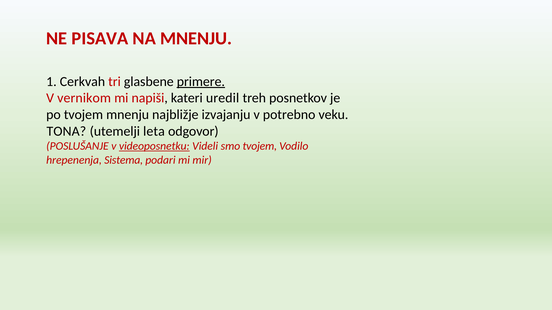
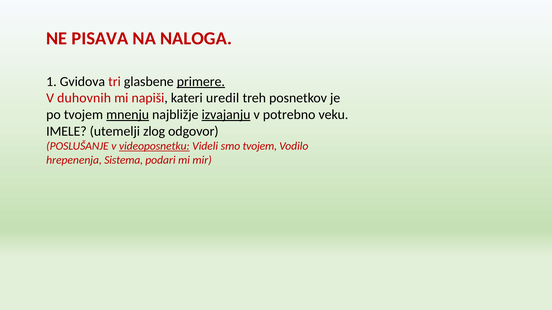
NA MNENJU: MNENJU -> NALOGA
Cerkvah: Cerkvah -> Gvidova
vernikom: vernikom -> duhovnih
mnenju at (128, 115) underline: none -> present
izvajanju underline: none -> present
TONA: TONA -> IMELE
leta: leta -> zlog
